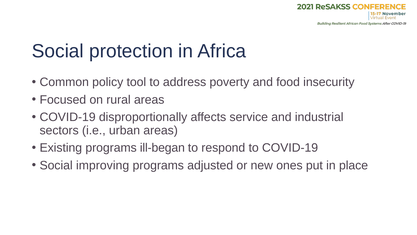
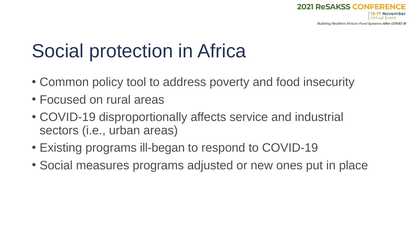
improving: improving -> measures
